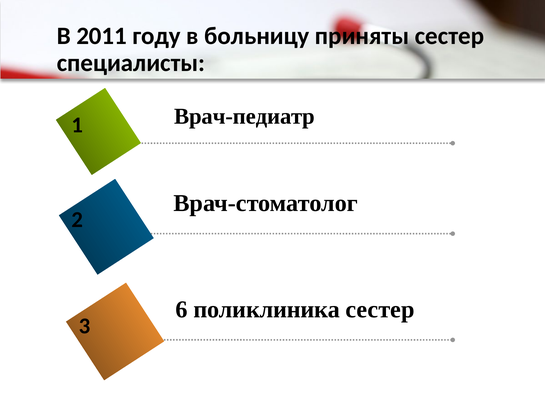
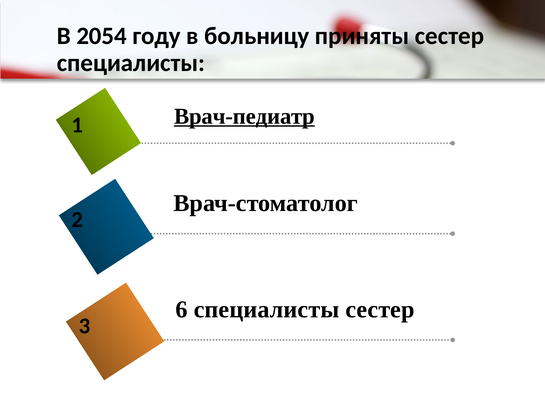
2011: 2011 -> 2054
Врач-педиатр underline: none -> present
6 поликлиника: поликлиника -> специалисты
